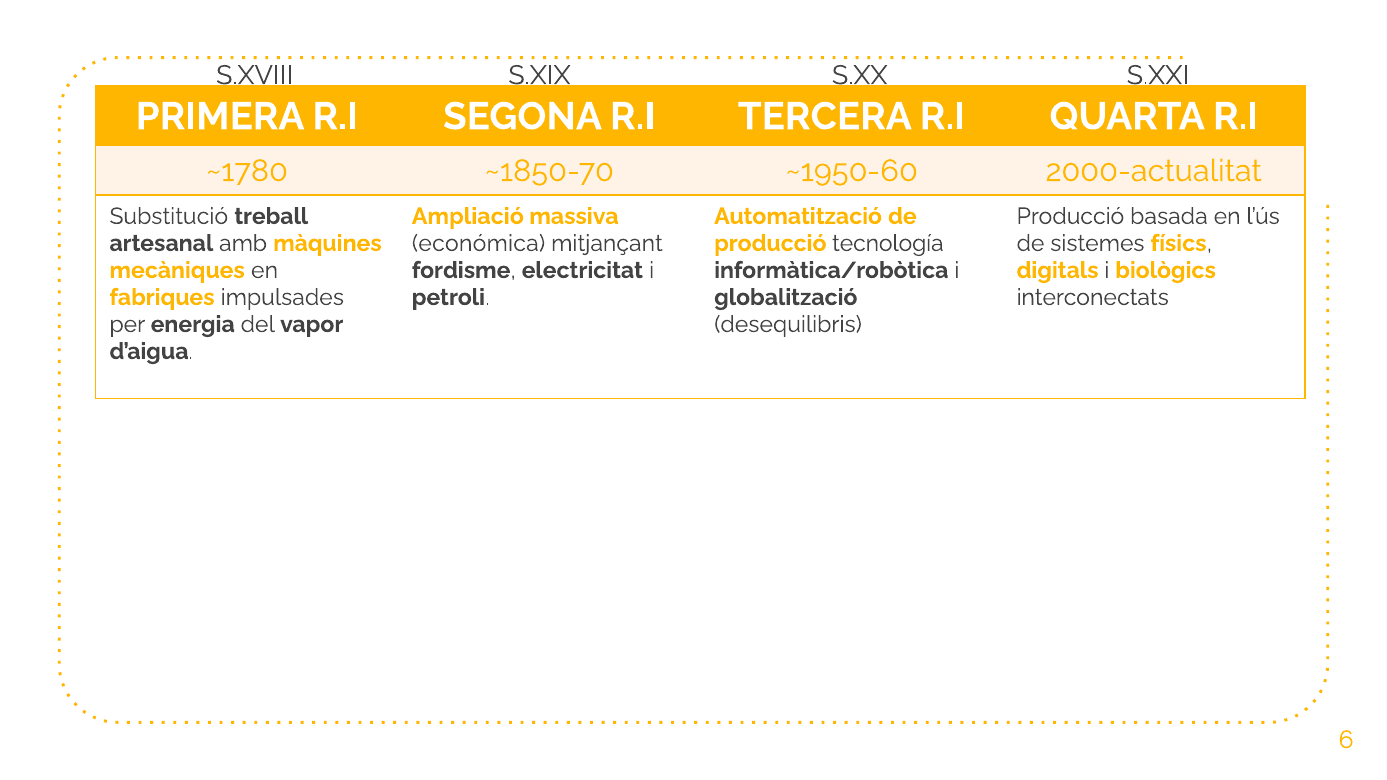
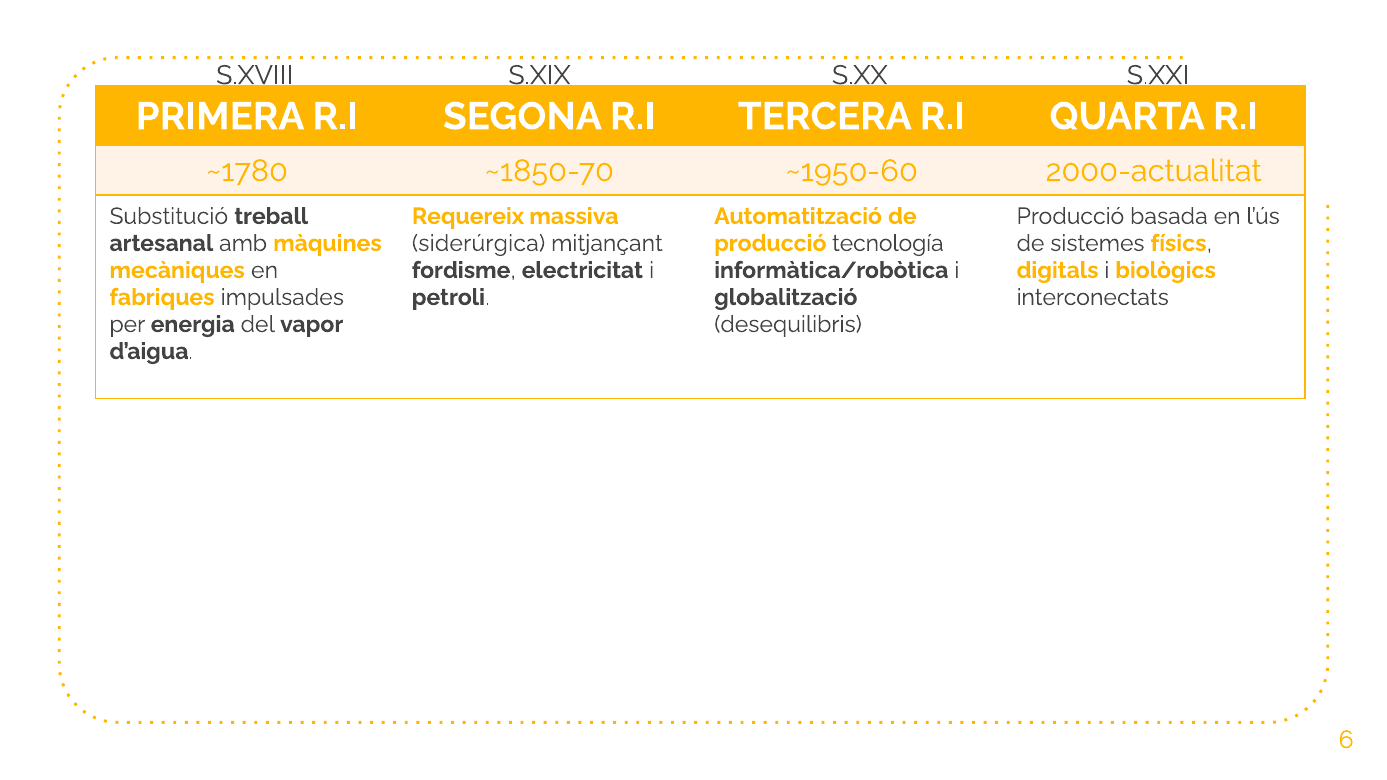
Ampliació: Ampliació -> Requereix
económica: económica -> siderúrgica
